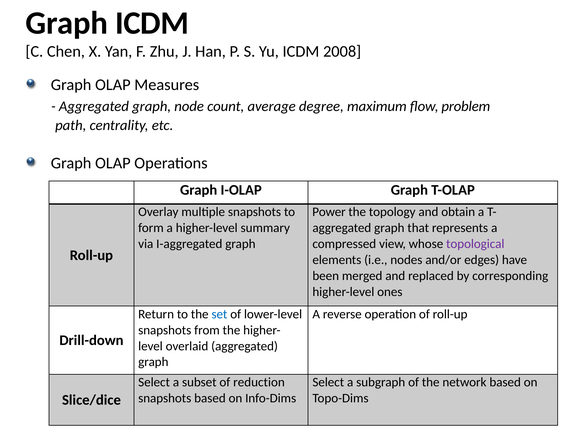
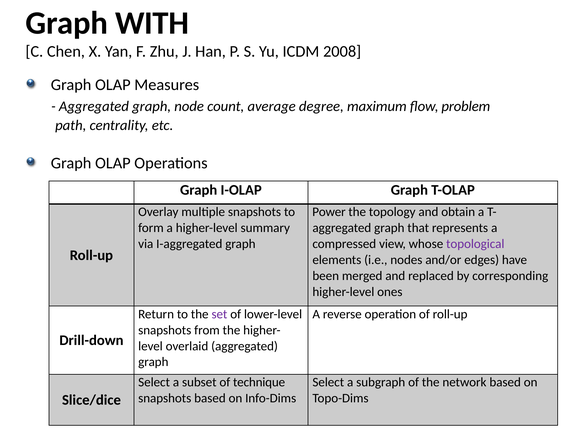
Graph ICDM: ICDM -> WITH
set colour: blue -> purple
reduction: reduction -> technique
